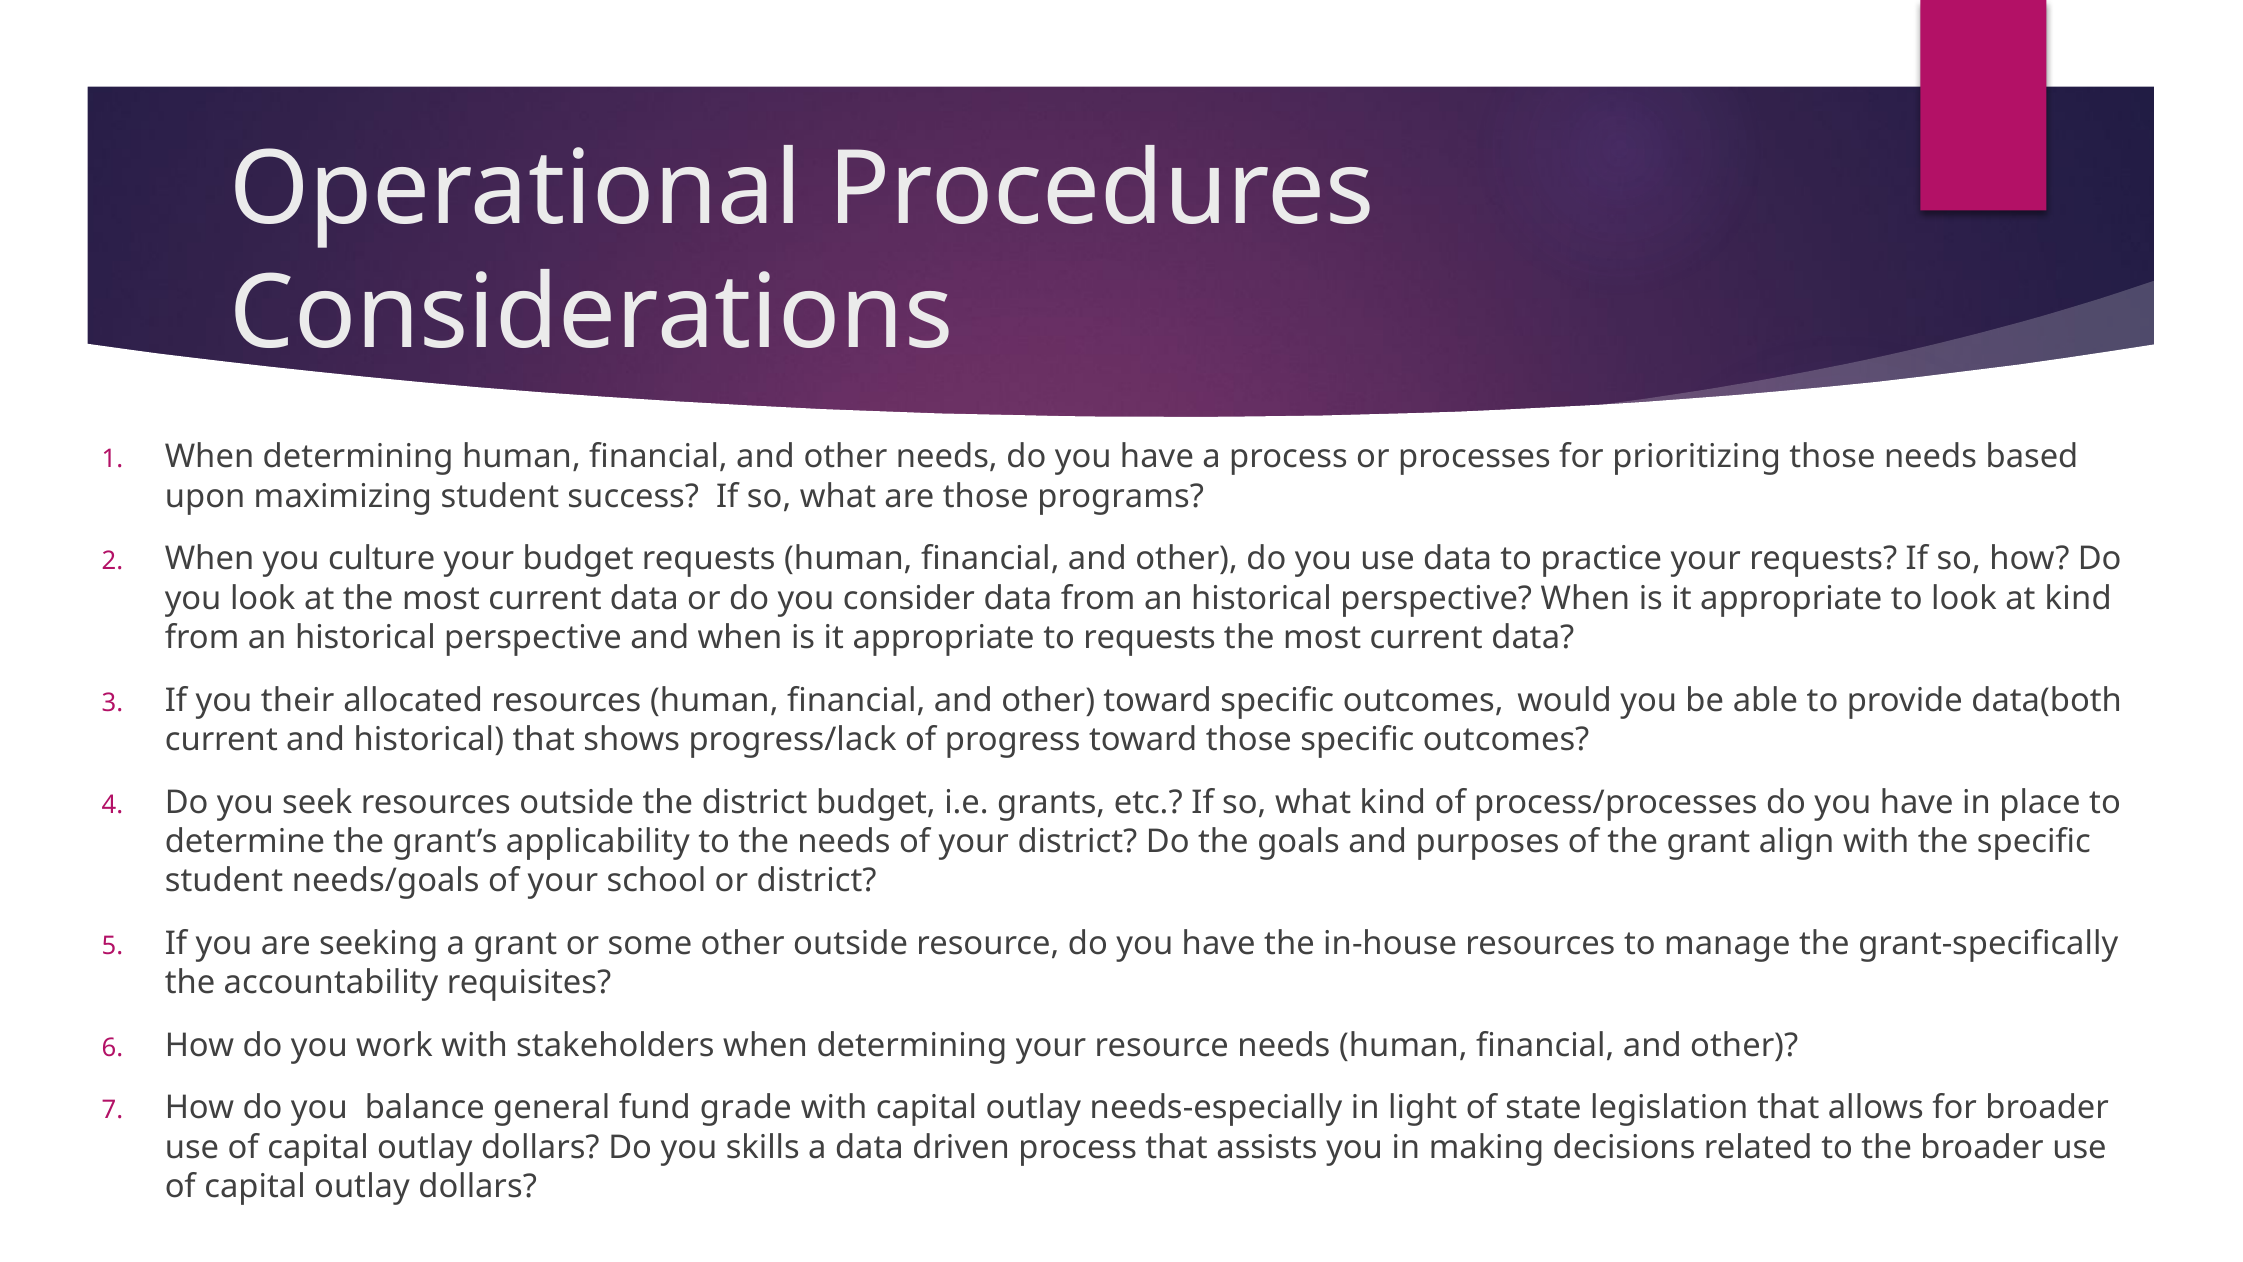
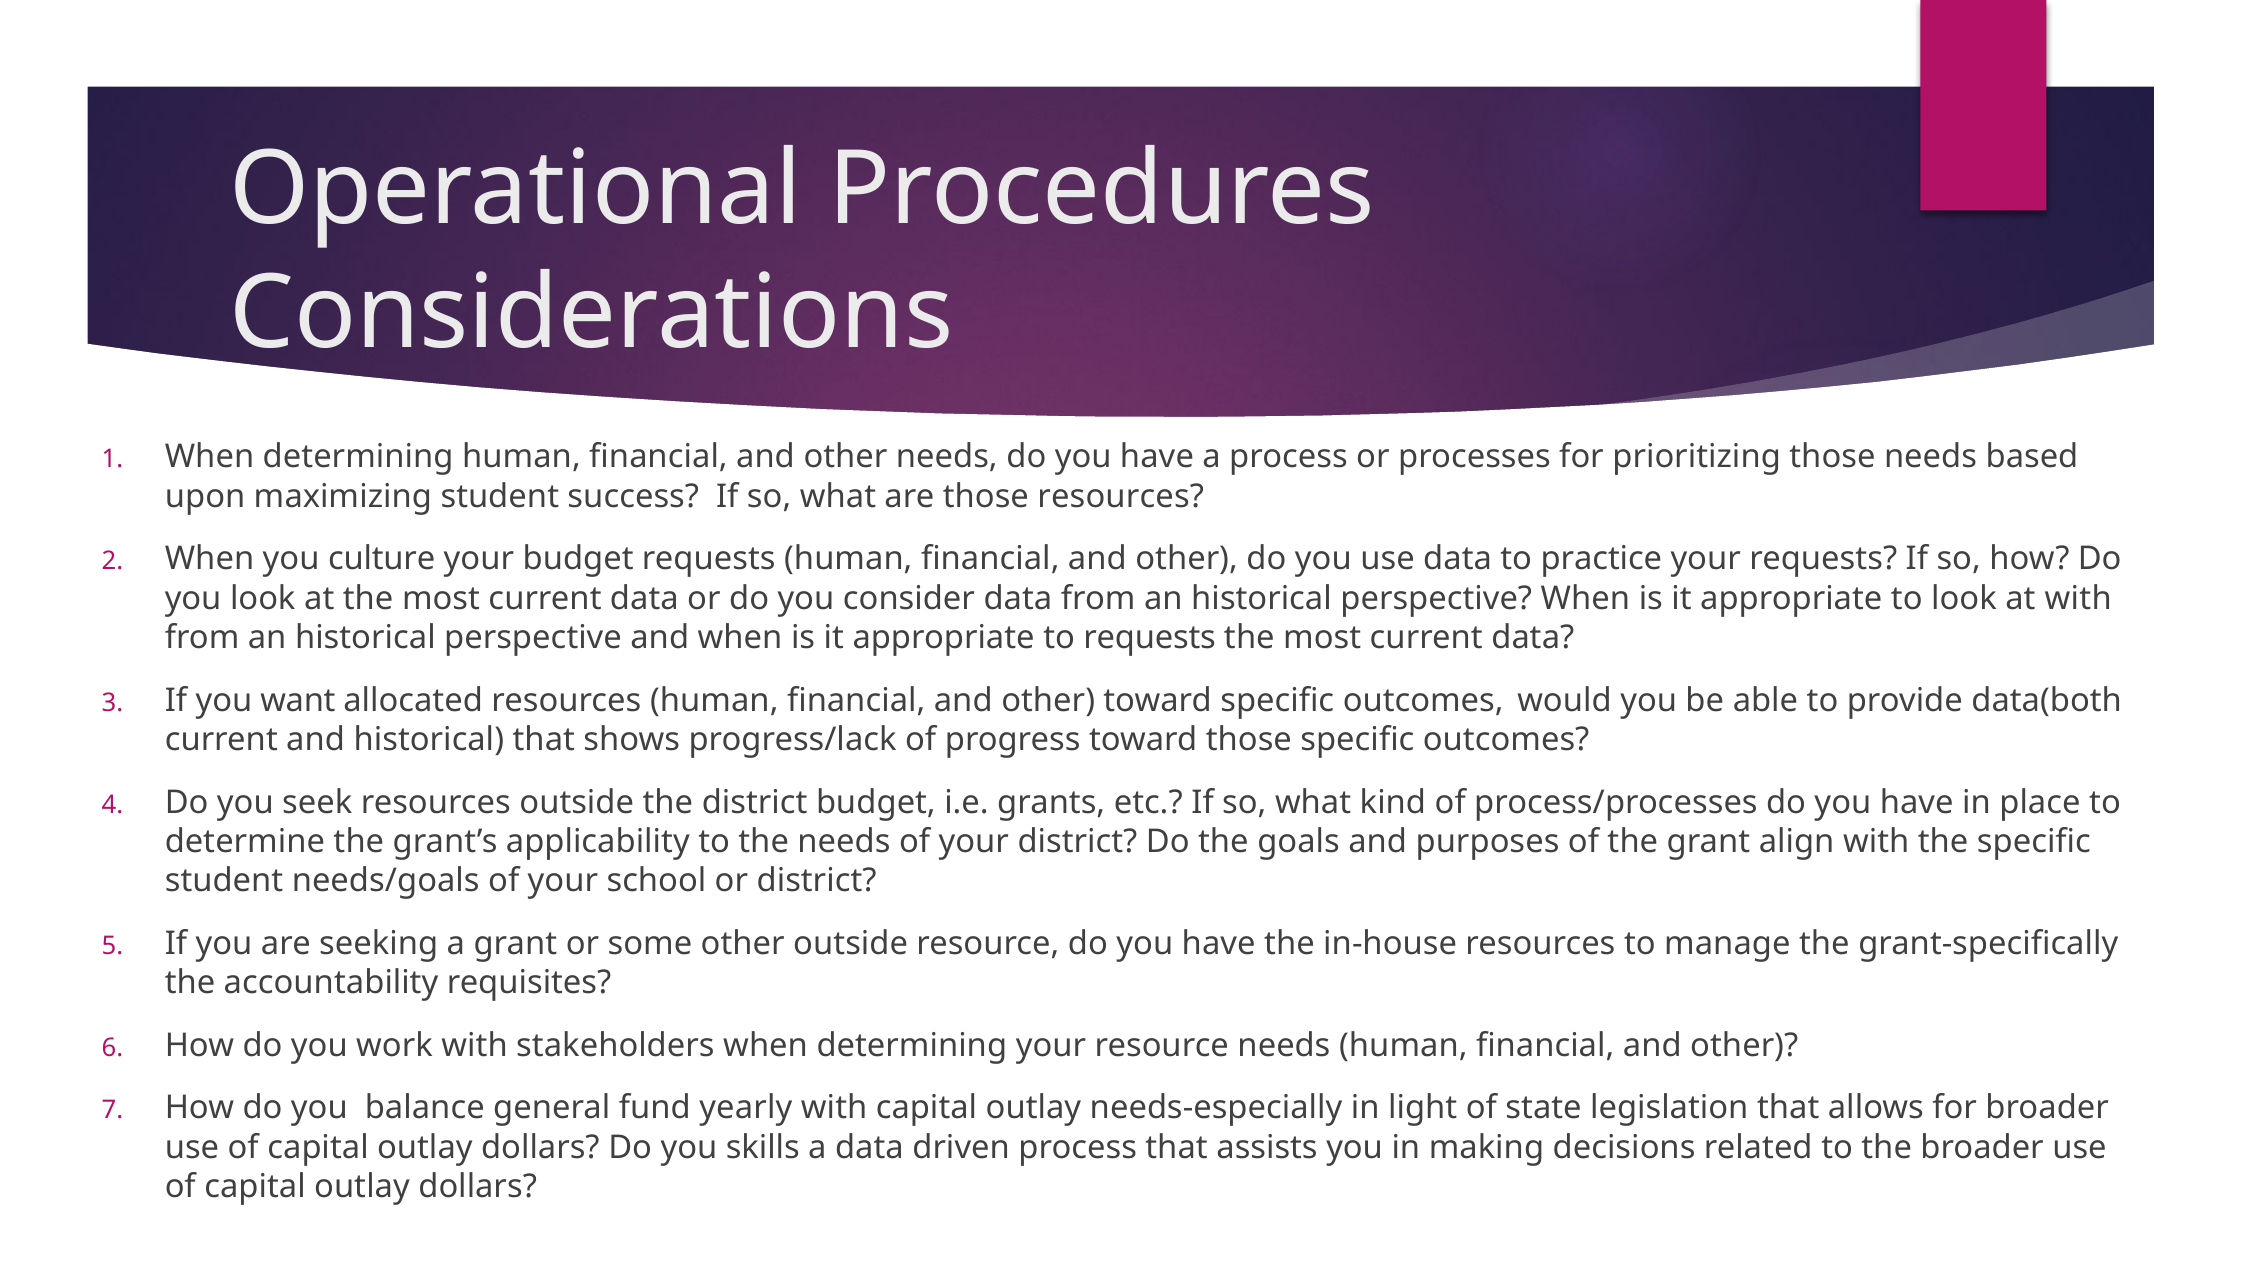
those programs: programs -> resources
at kind: kind -> with
their: their -> want
grade: grade -> yearly
